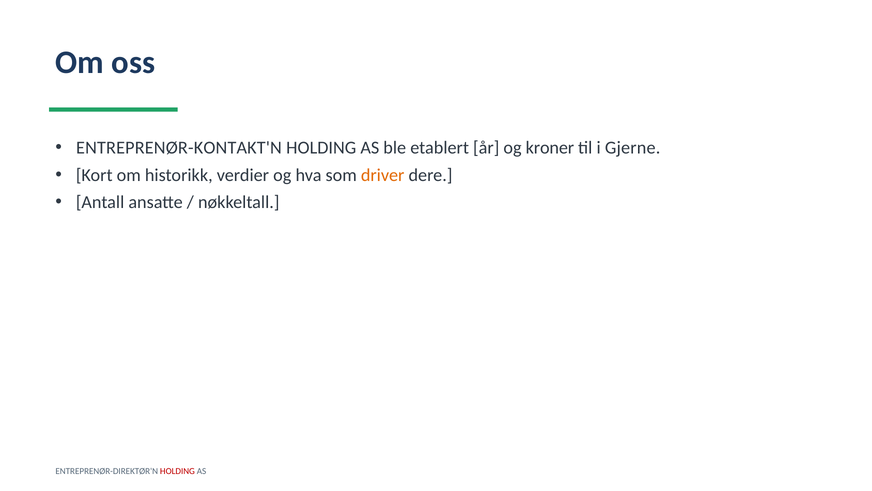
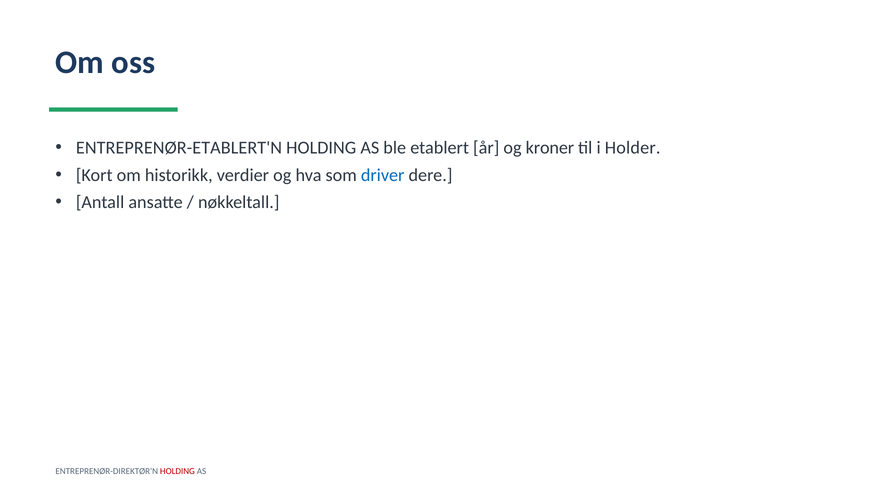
ENTREPRENØR-KONTAKT'N: ENTREPRENØR-KONTAKT'N -> ENTREPRENØR-ETABLERT'N
Gjerne: Gjerne -> Holder
driver colour: orange -> blue
